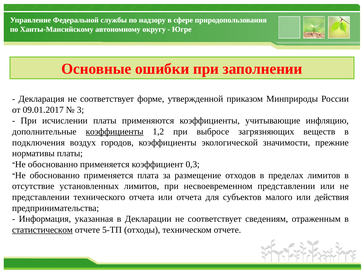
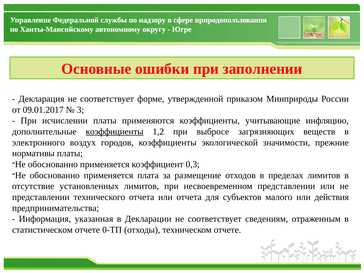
подключения: подключения -> электронного
статистическом underline: present -> none
5-ТП: 5-ТП -> 0-ТП
